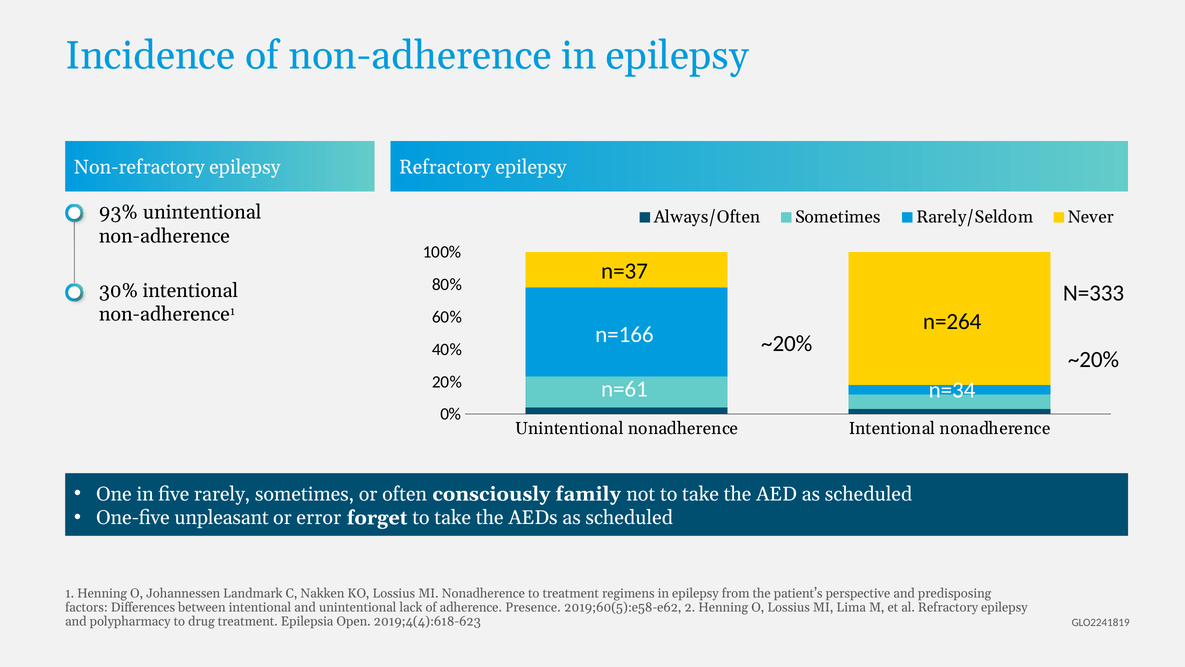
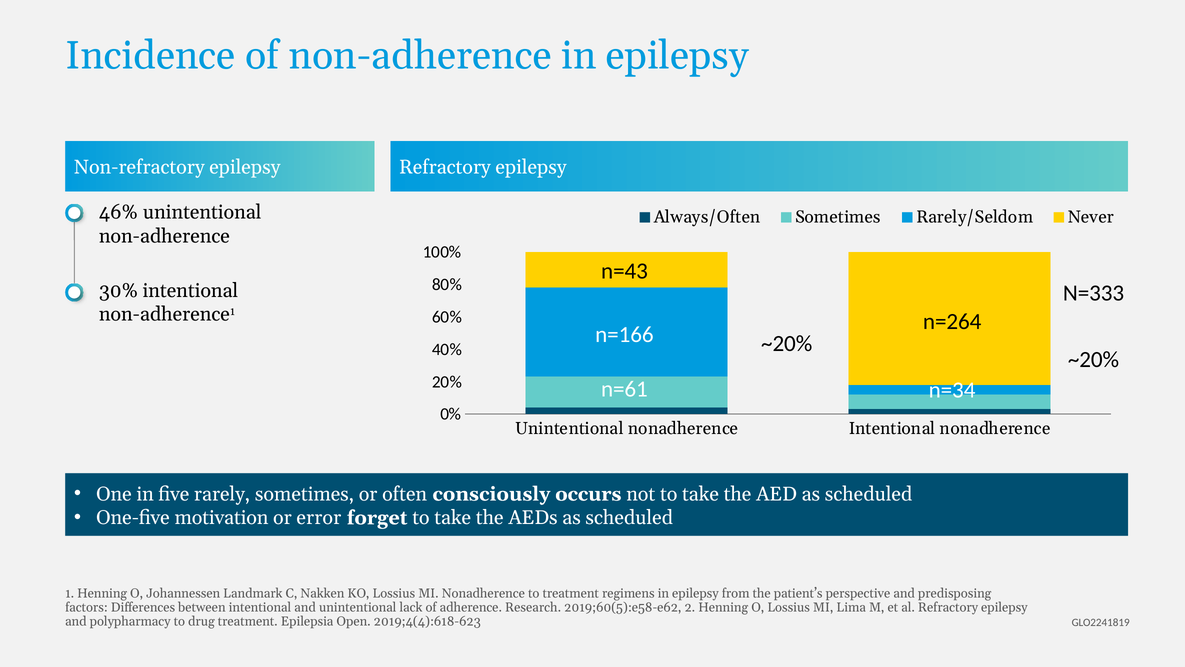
93%: 93% -> 46%
n=37: n=37 -> n=43
family: family -> occurs
unpleasant: unpleasant -> motivation
Presence: Presence -> Research
